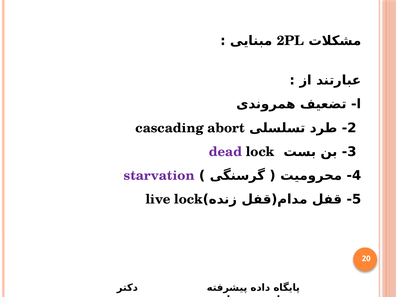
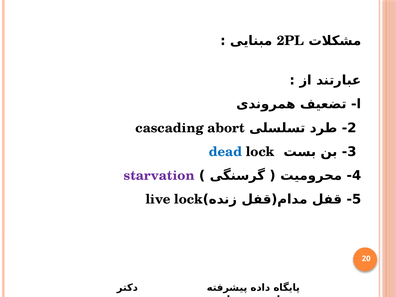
dead colour: purple -> blue
